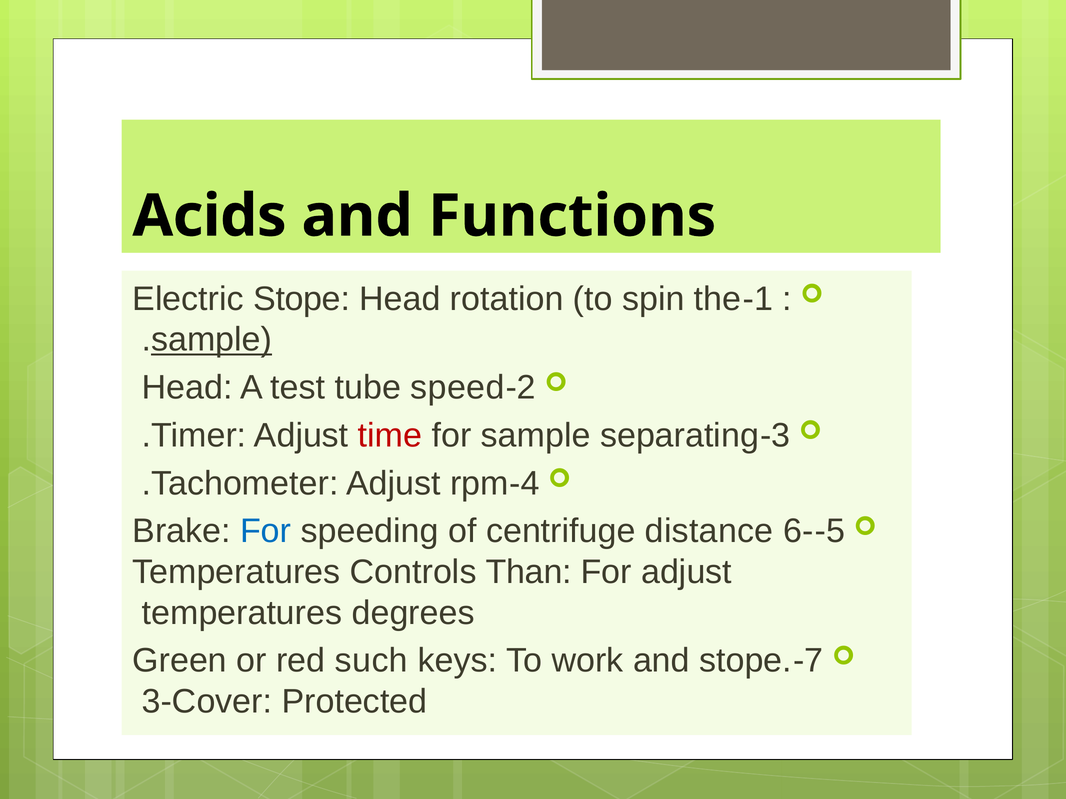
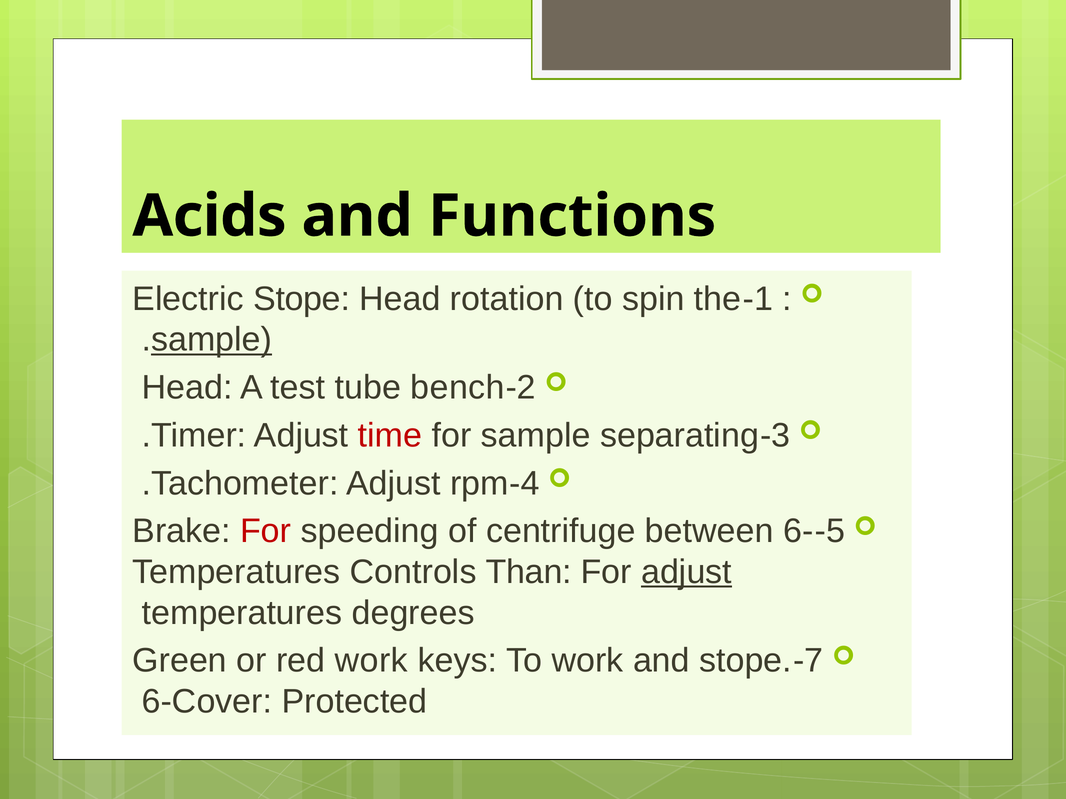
speed: speed -> bench
For at (266, 532) colour: blue -> red
distance: distance -> between
adjust at (687, 572) underline: none -> present
red such: such -> work
3-Cover: 3-Cover -> 6-Cover
